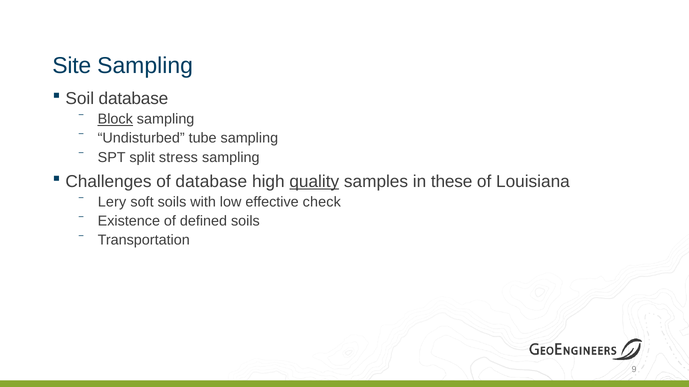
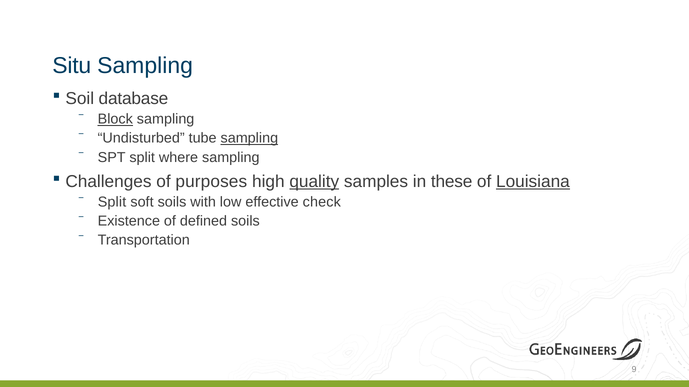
Site: Site -> Situ
sampling at (249, 138) underline: none -> present
stress: stress -> where
of database: database -> purposes
Louisiana underline: none -> present
Lery at (112, 202): Lery -> Split
